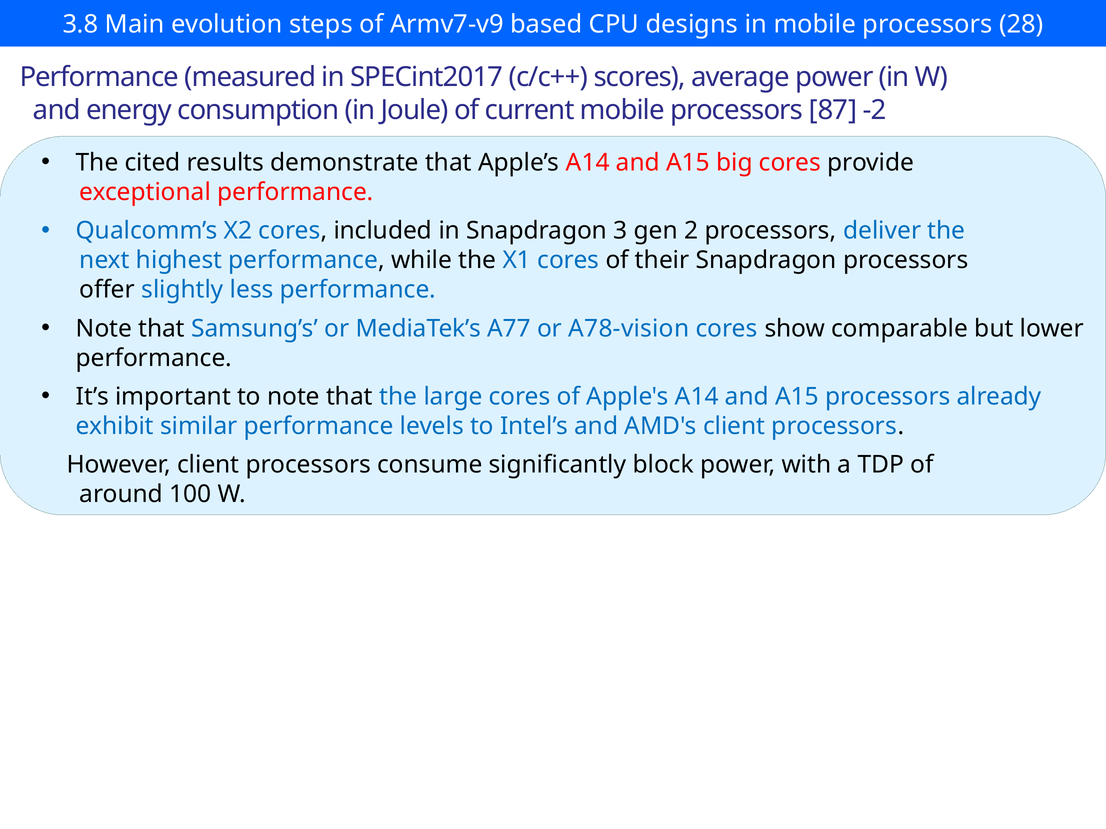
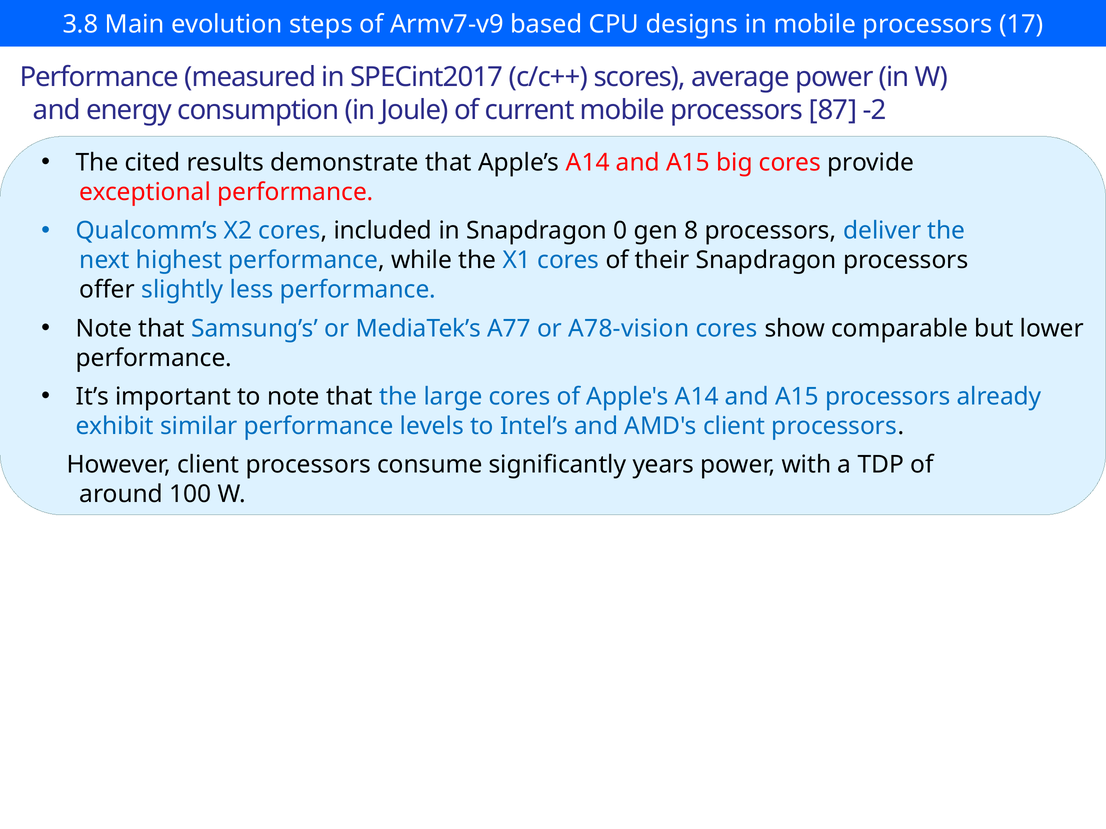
28: 28 -> 17
3: 3 -> 0
2: 2 -> 8
block: block -> years
